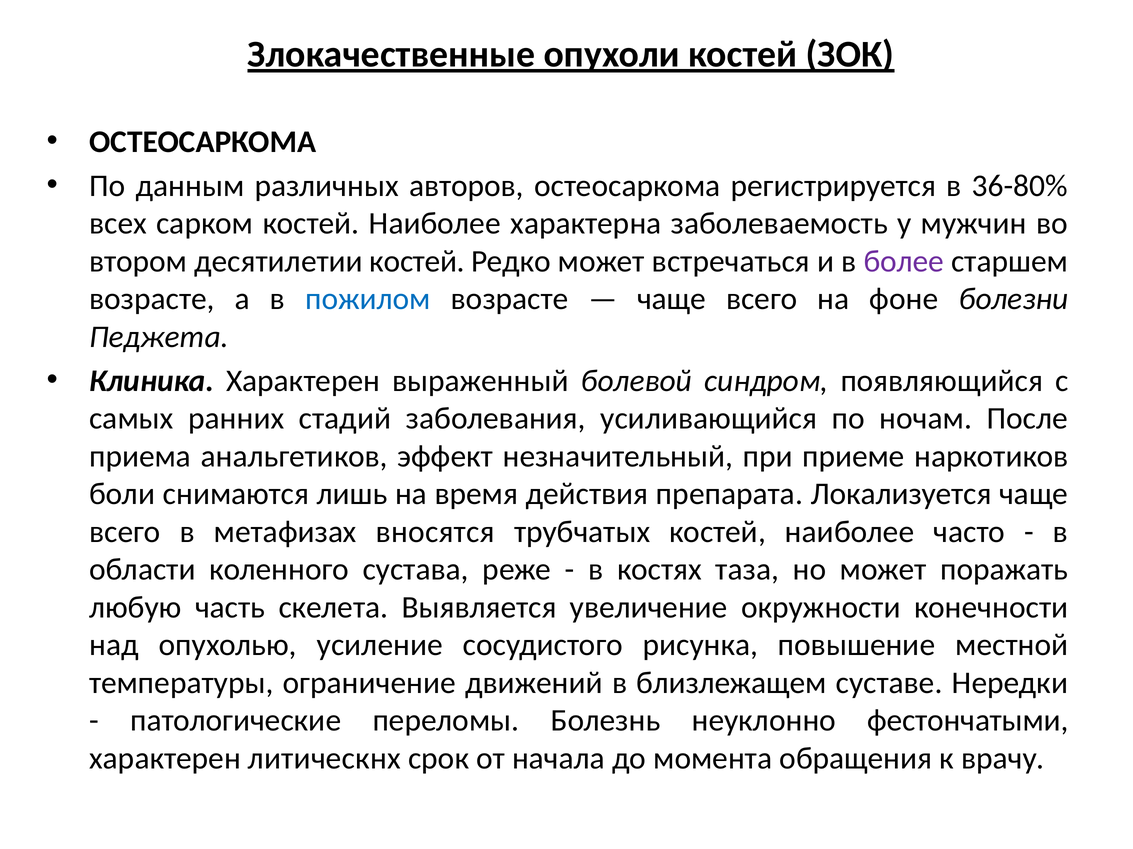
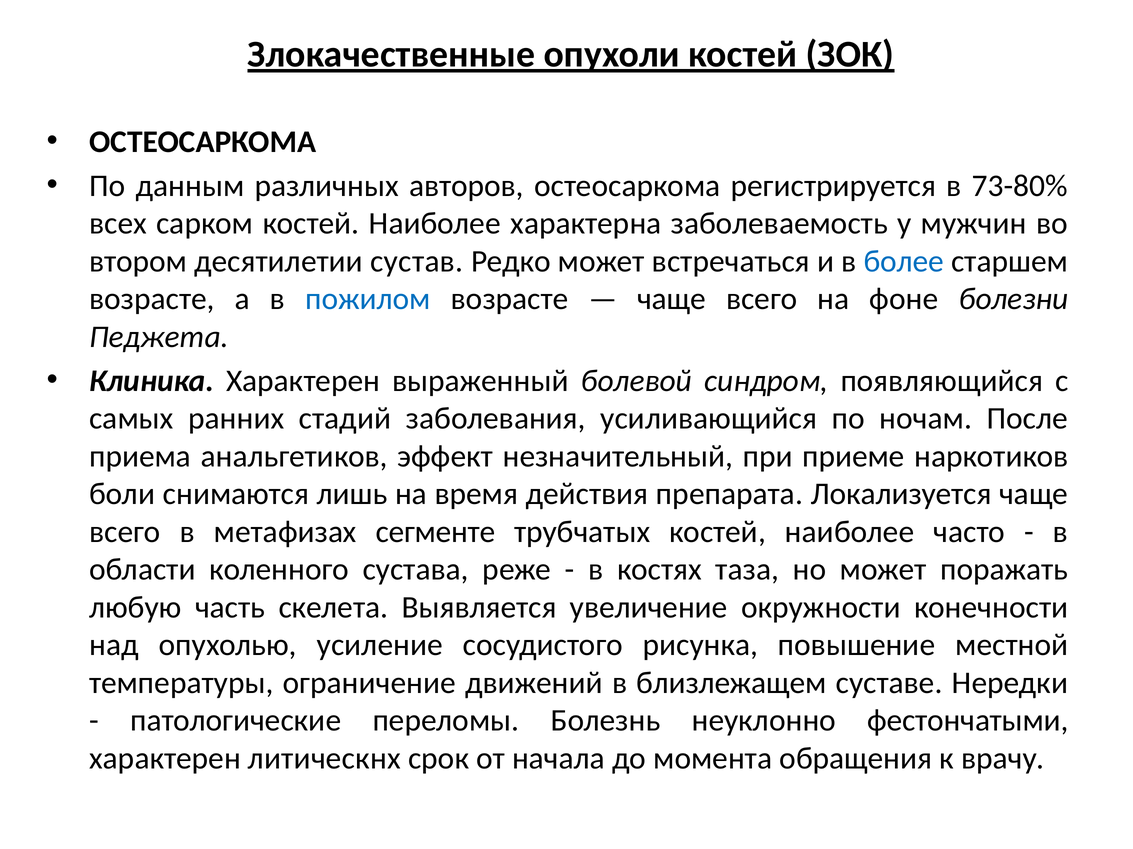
36-80%: 36-80% -> 73-80%
десятилетии костей: костей -> сустав
более colour: purple -> blue
вносятся: вносятся -> сегменте
